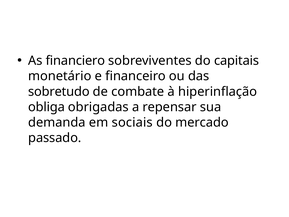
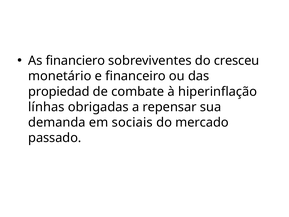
capitais: capitais -> cresceu
sobretudo: sobretudo -> propiedad
obliga: obliga -> línhas
